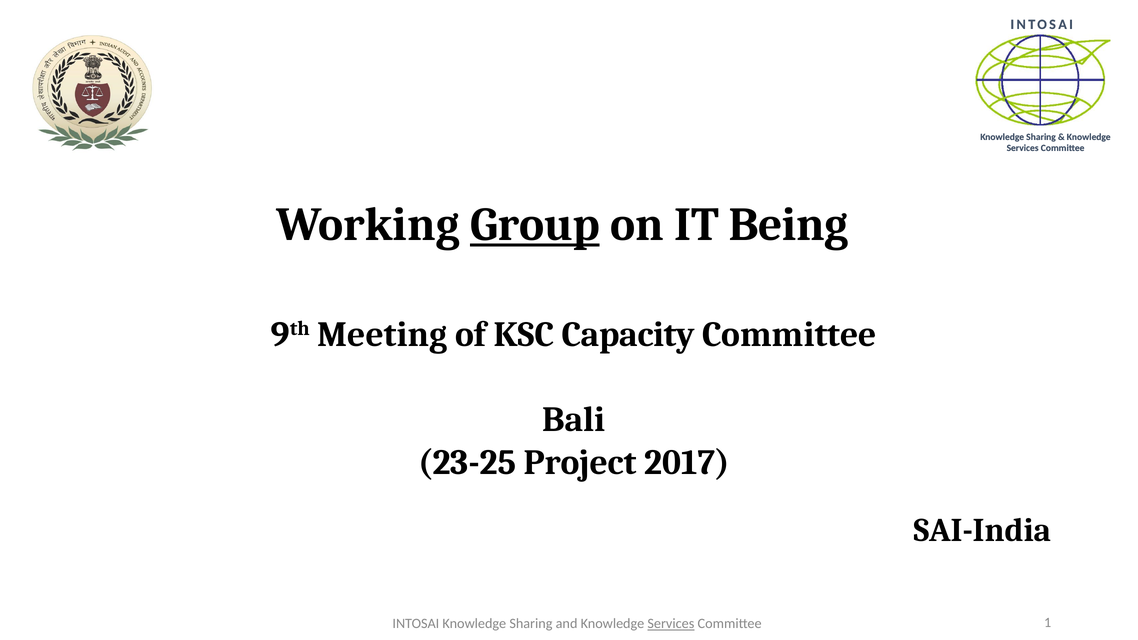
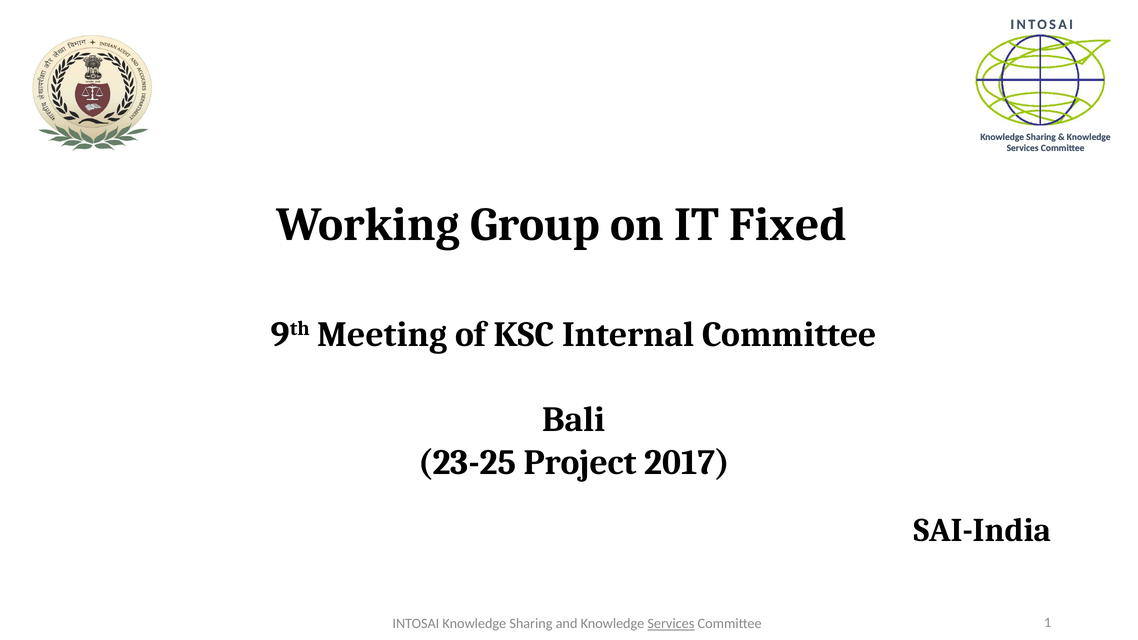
Group underline: present -> none
Being: Being -> Fixed
Capacity: Capacity -> Internal
